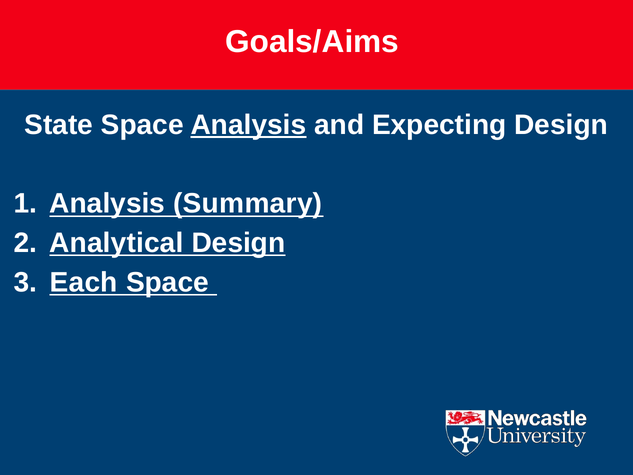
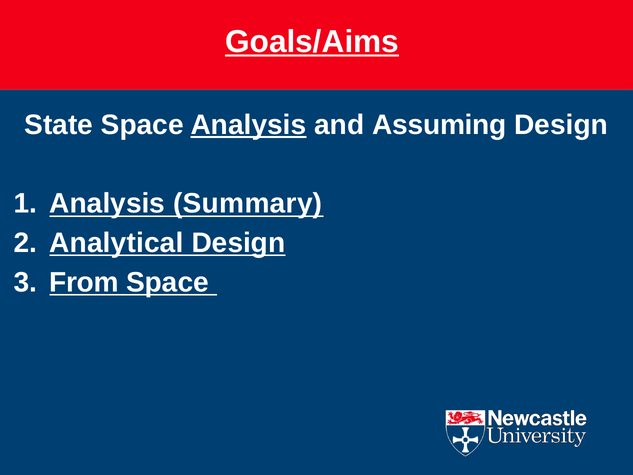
Goals/Aims underline: none -> present
Expecting: Expecting -> Assuming
Each: Each -> From
